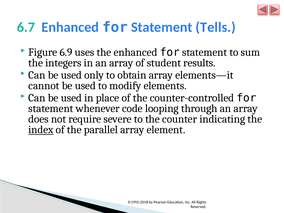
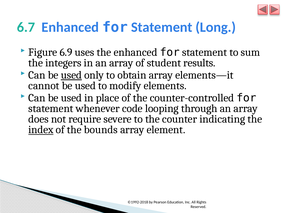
Tells: Tells -> Long
used at (71, 75) underline: none -> present
parallel: parallel -> bounds
